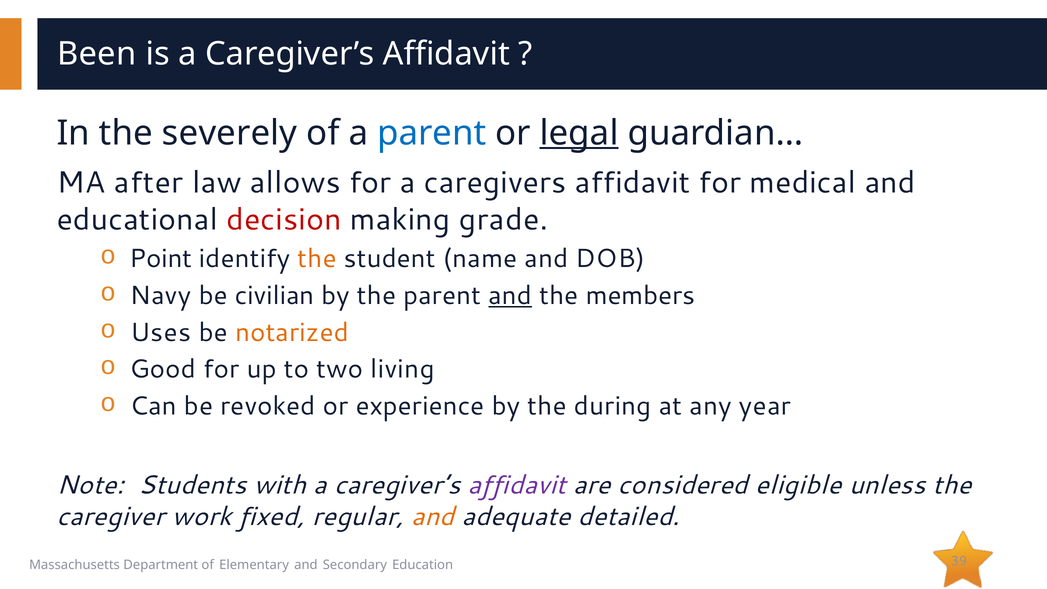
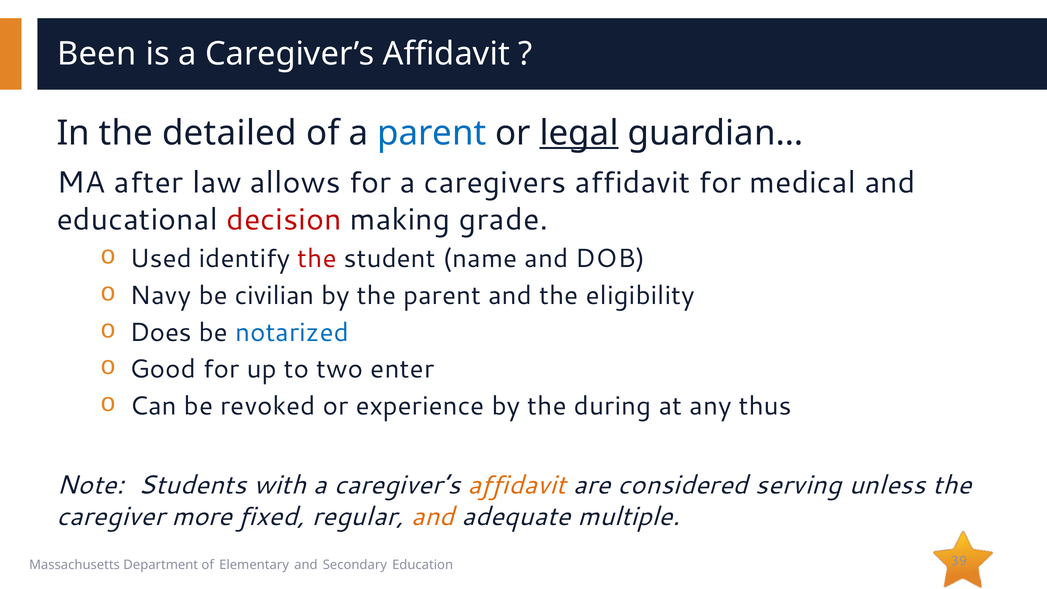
severely: severely -> detailed
Point: Point -> Used
the at (317, 259) colour: orange -> red
and at (510, 296) underline: present -> none
members: members -> eligibility
Uses: Uses -> Does
notarized colour: orange -> blue
living: living -> enter
year: year -> thus
affidavit at (517, 485) colour: purple -> orange
eligible: eligible -> serving
work: work -> more
detailed: detailed -> multiple
